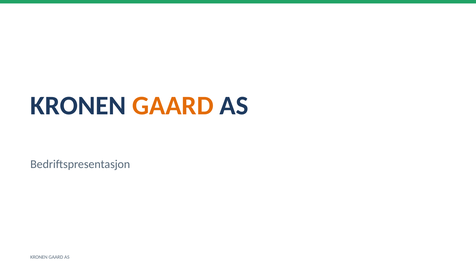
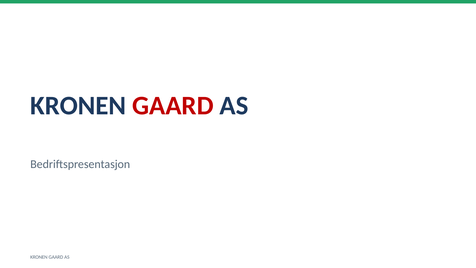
GAARD at (173, 106) colour: orange -> red
